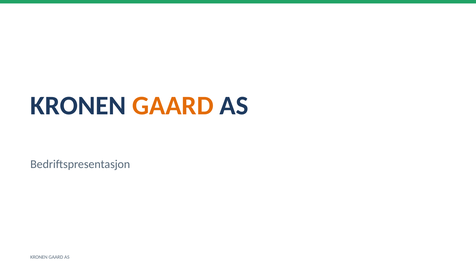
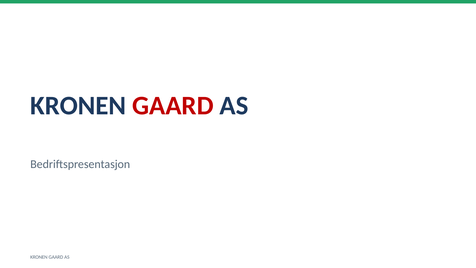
GAARD at (173, 106) colour: orange -> red
